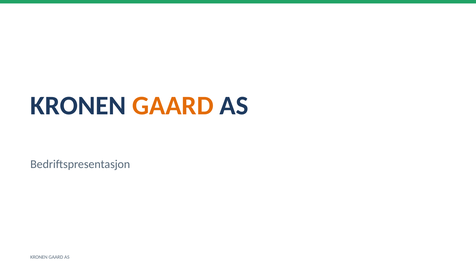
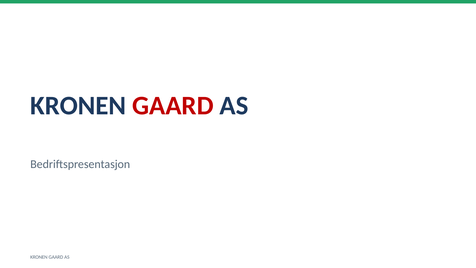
GAARD at (173, 106) colour: orange -> red
